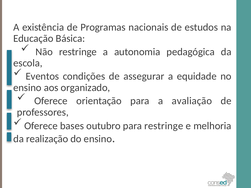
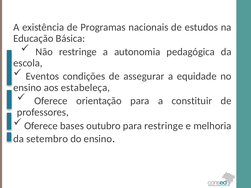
organizado: organizado -> estabeleça
avaliação: avaliação -> constituir
realização: realização -> setembro
